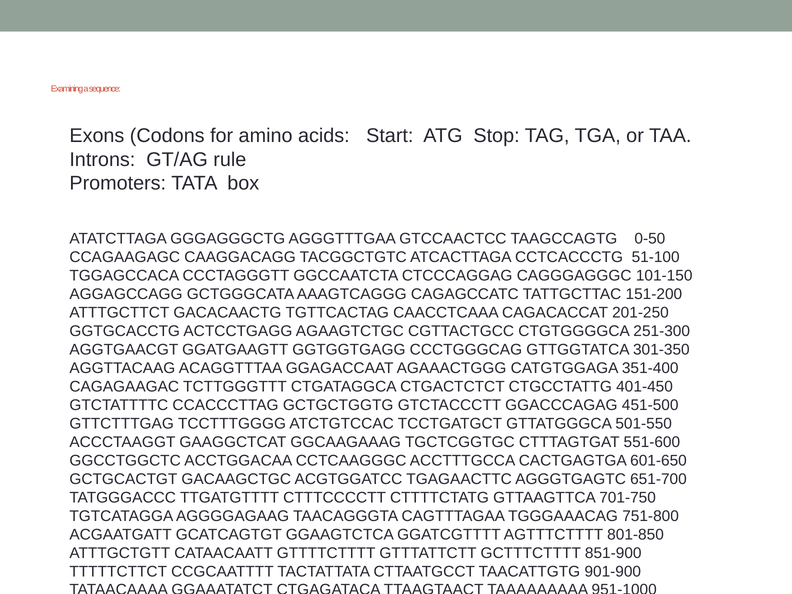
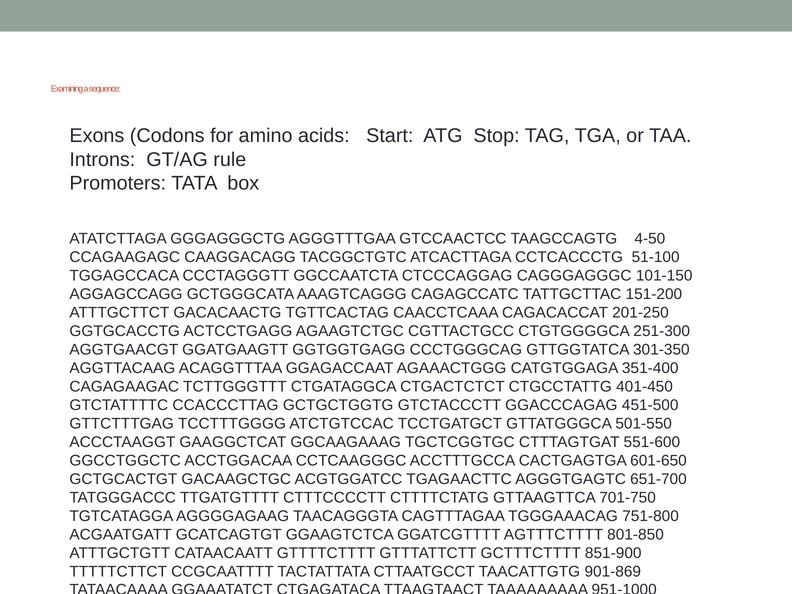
0-50: 0-50 -> 4-50
901-900: 901-900 -> 901-869
